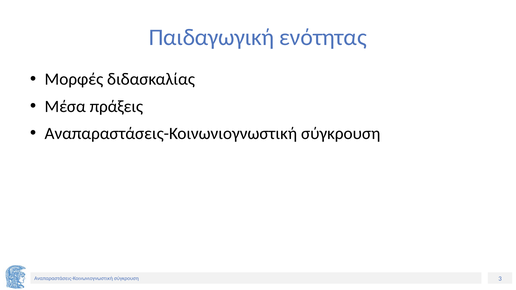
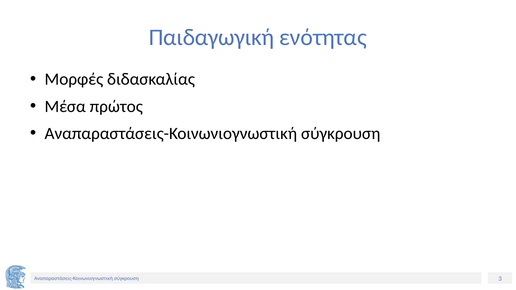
πράξεις: πράξεις -> πρώτος
